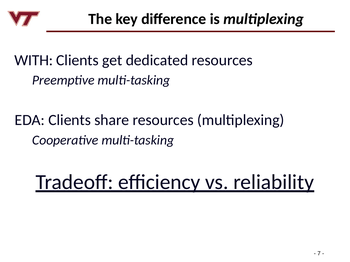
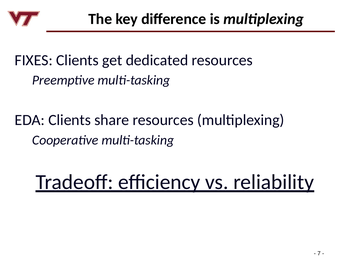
WITH: WITH -> FIXES
